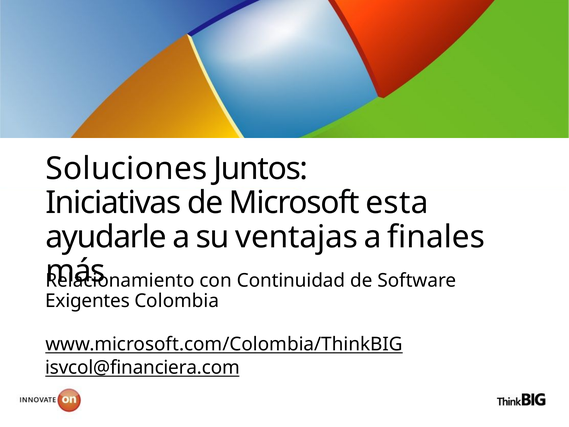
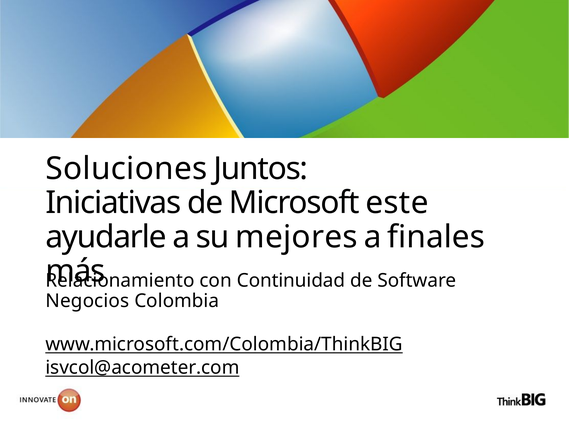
esta: esta -> este
ventajas: ventajas -> mejores
Exigentes: Exigentes -> Negocios
isvcol@financiera.com: isvcol@financiera.com -> isvcol@acometer.com
